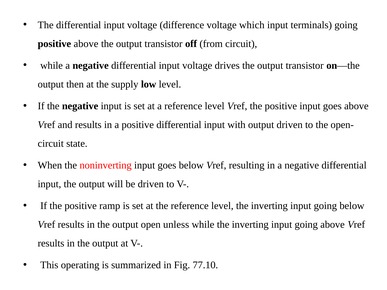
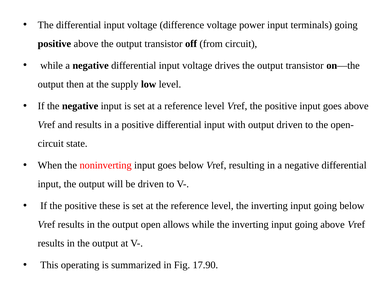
which: which -> power
ramp: ramp -> these
unless: unless -> allows
77.10: 77.10 -> 17.90
